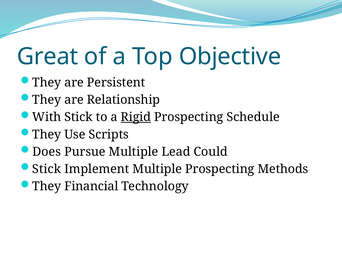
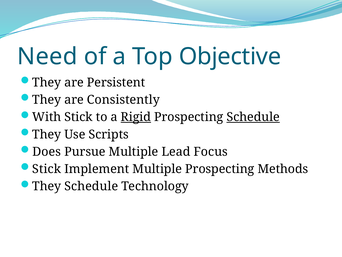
Great: Great -> Need
Relationship: Relationship -> Consistently
Schedule at (253, 117) underline: none -> present
Could: Could -> Focus
They Financial: Financial -> Schedule
